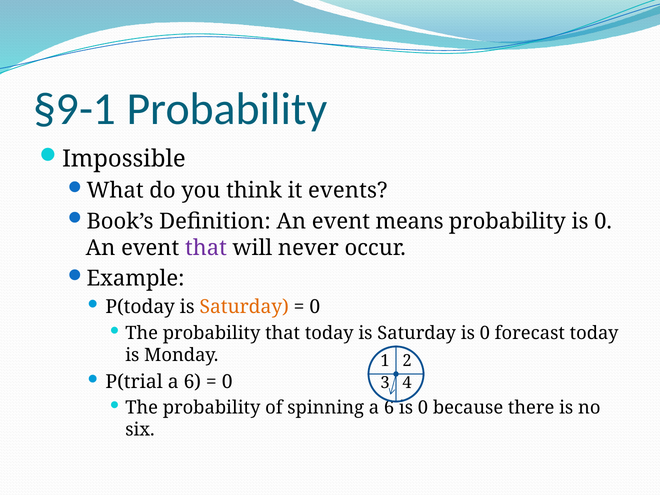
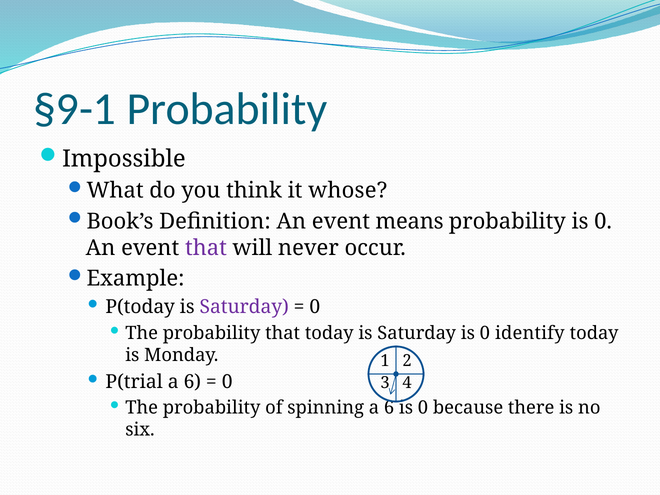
events: events -> whose
Saturday at (244, 307) colour: orange -> purple
forecast: forecast -> identify
